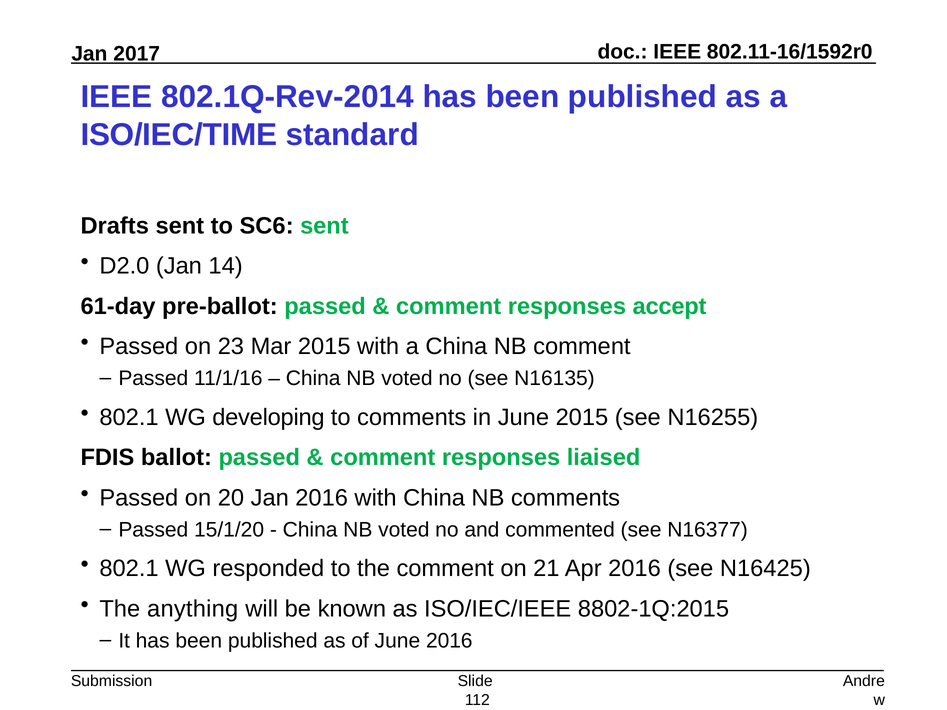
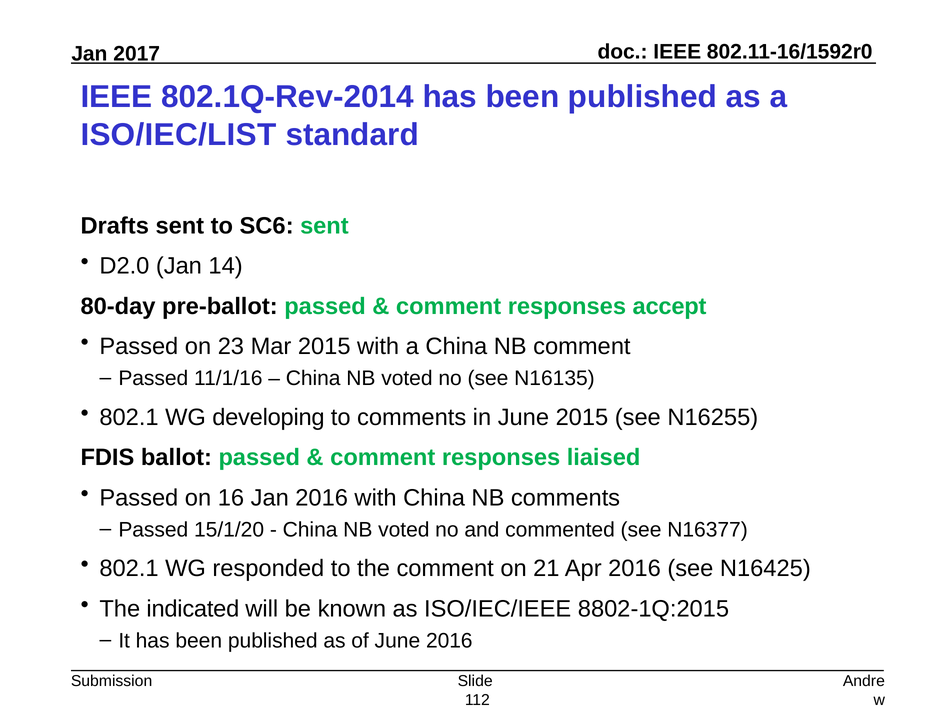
ISO/IEC/TIME: ISO/IEC/TIME -> ISO/IEC/LIST
61-day: 61-day -> 80-day
20: 20 -> 16
anything: anything -> indicated
